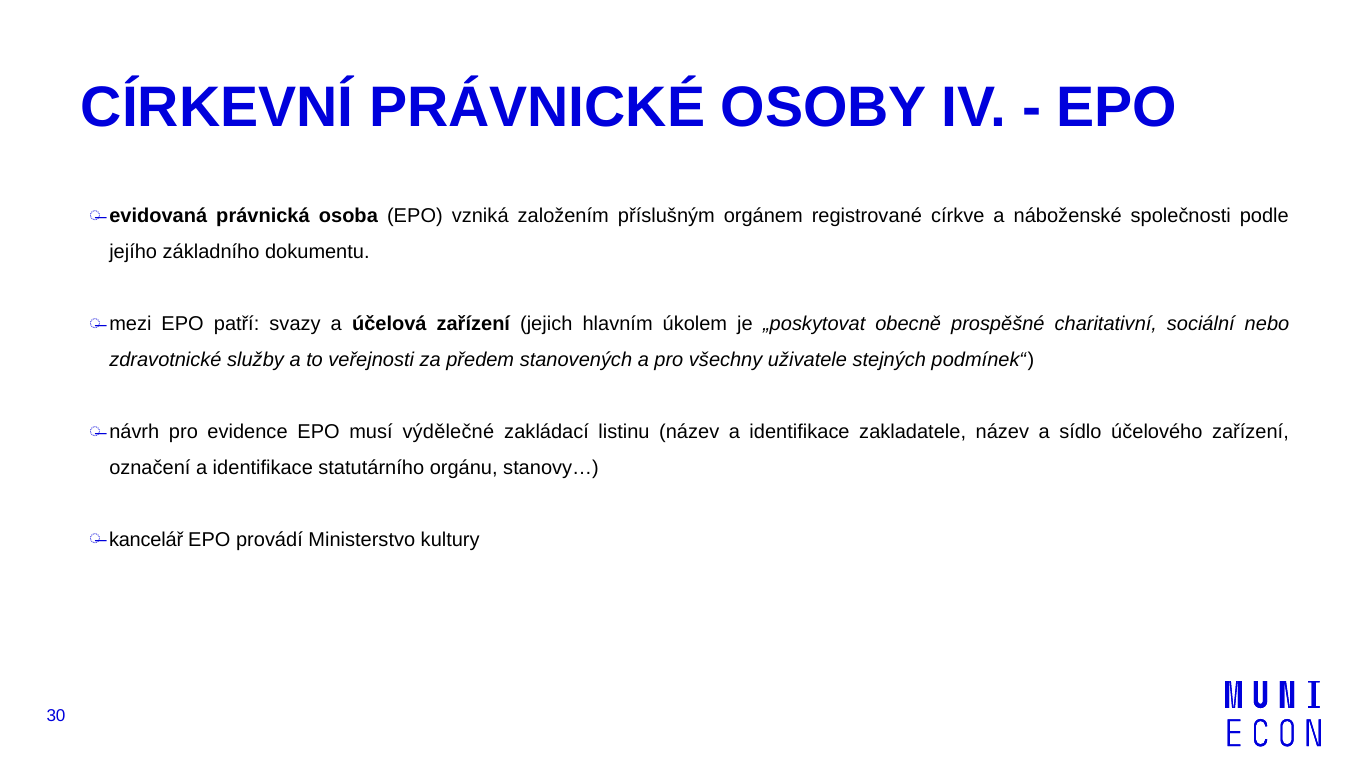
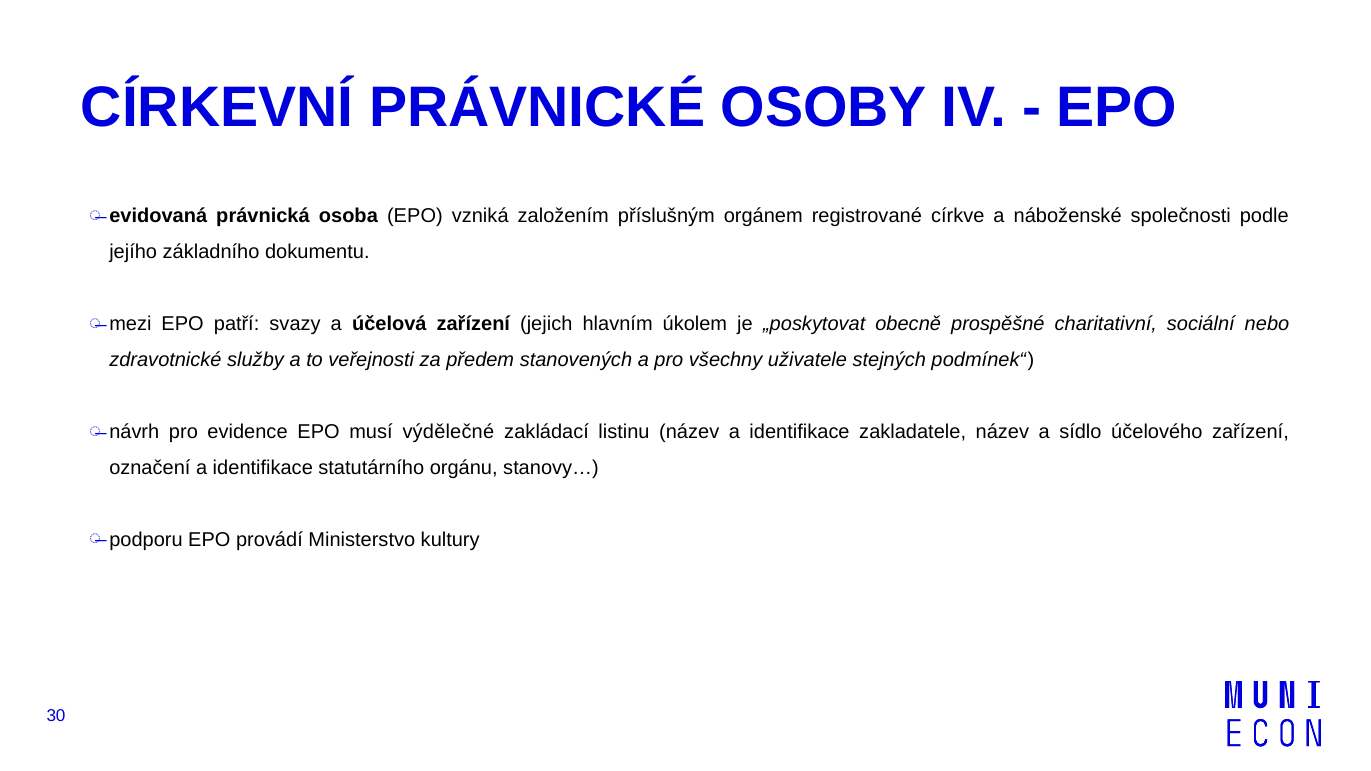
kancelář: kancelář -> podporu
